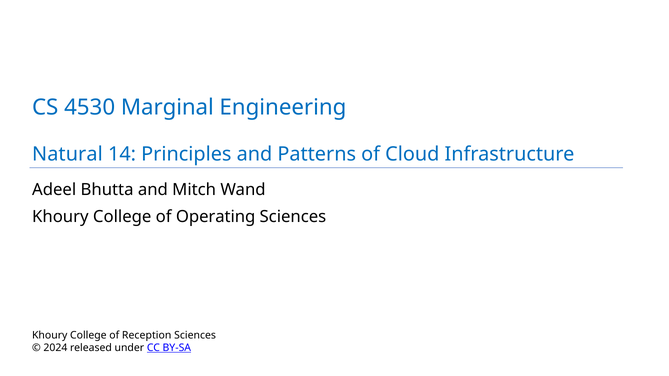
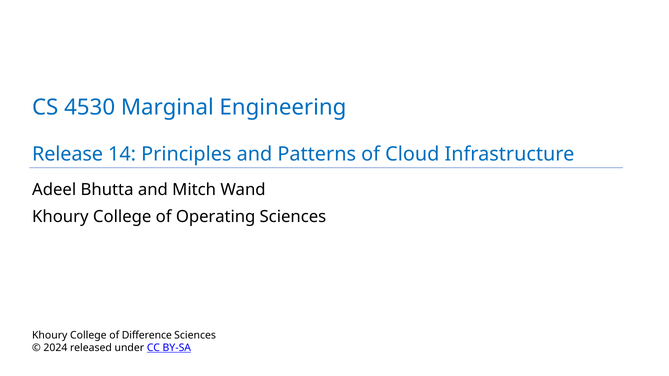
Natural: Natural -> Release
Reception: Reception -> Difference
